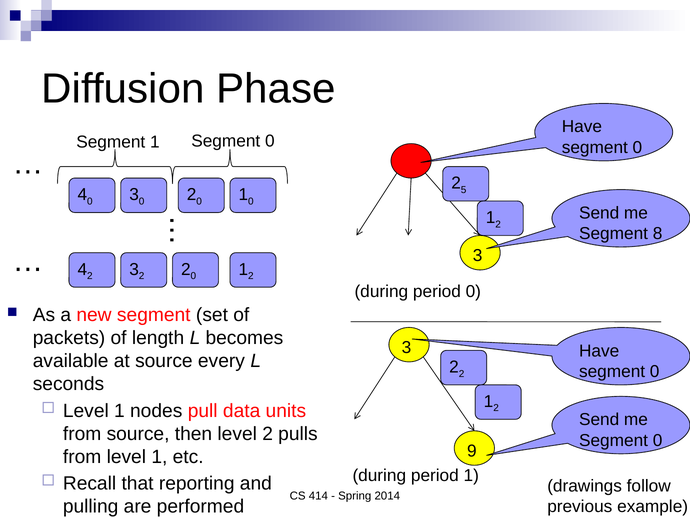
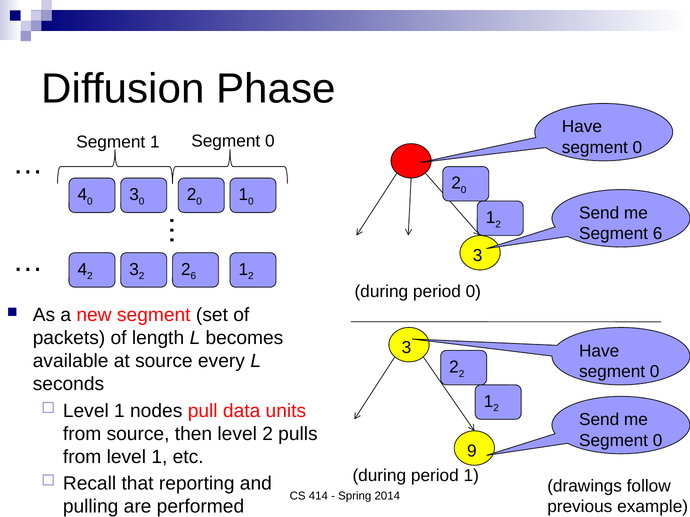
5 at (464, 190): 5 -> 0
Segment 8: 8 -> 6
2 2 0: 0 -> 6
